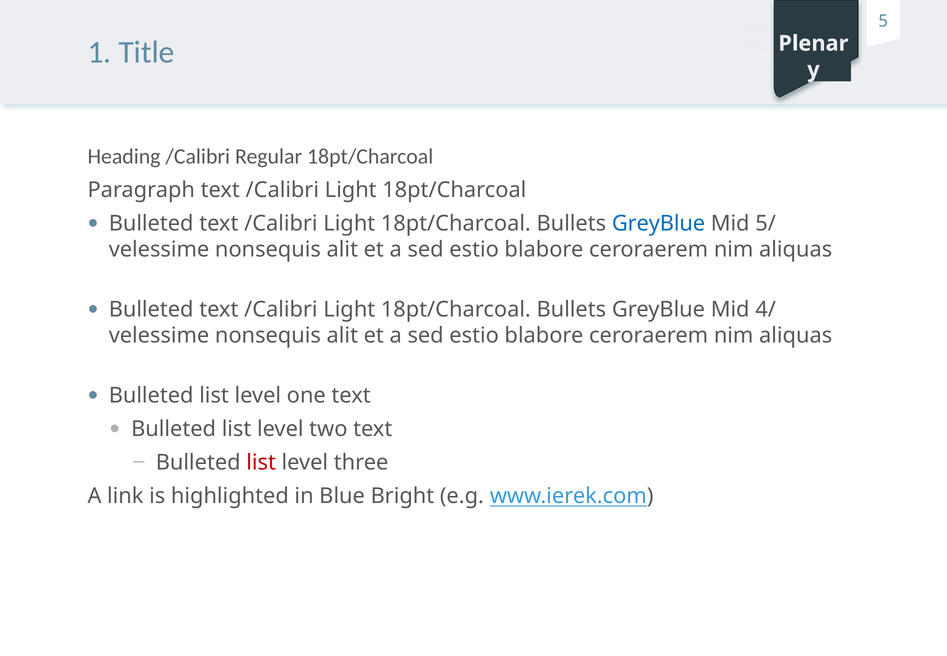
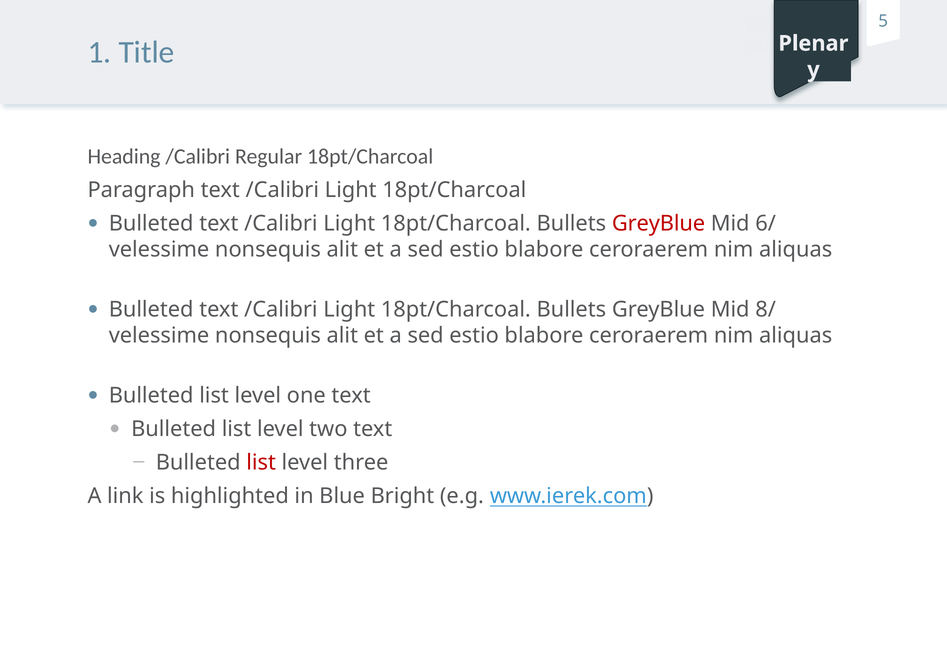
GreyBlue at (659, 223) colour: blue -> red
5/: 5/ -> 6/
4/: 4/ -> 8/
